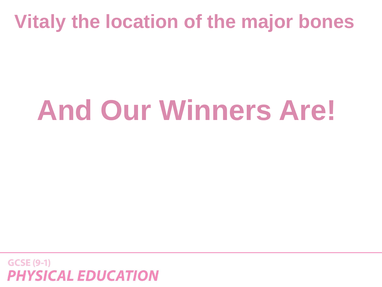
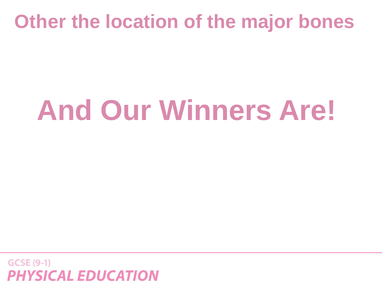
Vitaly: Vitaly -> Other
